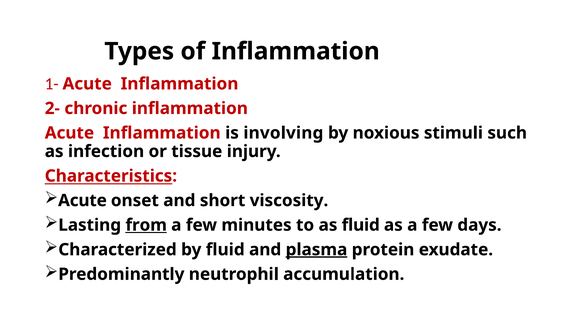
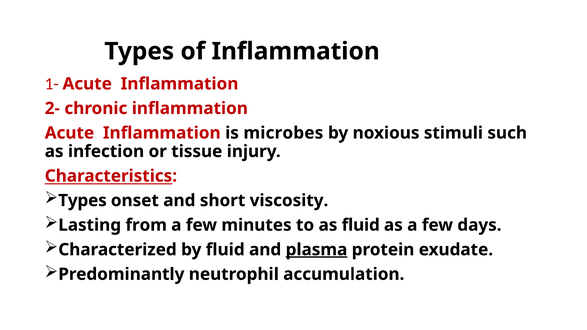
involving: involving -> microbes
Acute at (82, 201): Acute -> Types
from underline: present -> none
